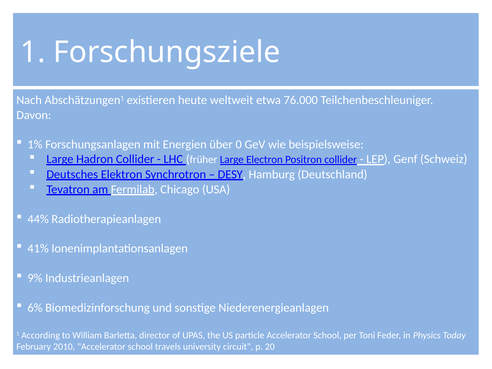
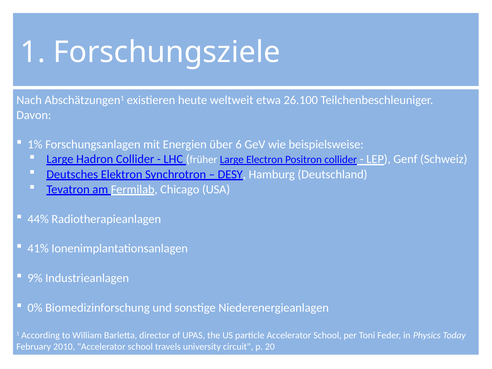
76.000: 76.000 -> 26.100
0: 0 -> 6
6%: 6% -> 0%
